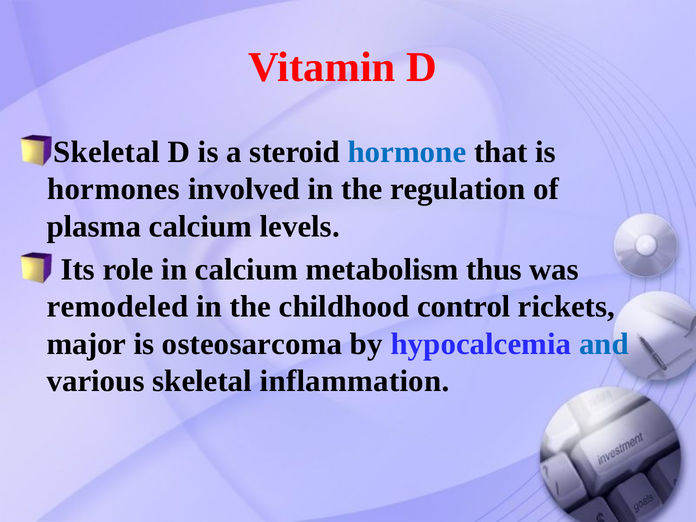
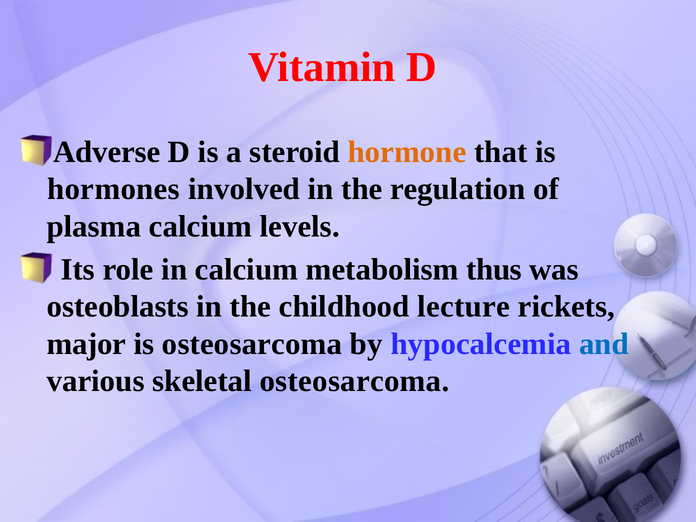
Skeletal at (106, 152): Skeletal -> Adverse
hormone colour: blue -> orange
remodeled: remodeled -> osteoblasts
control: control -> lecture
skeletal inflammation: inflammation -> osteosarcoma
